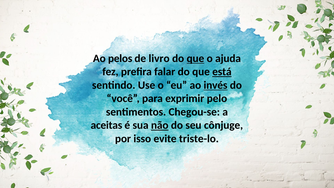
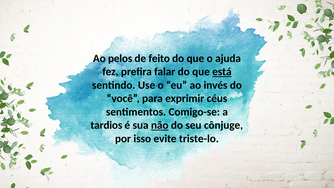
livro: livro -> feito
que at (195, 58) underline: present -> none
invés underline: present -> none
pelo: pelo -> céus
Chegou-se: Chegou-se -> Comigo-se
aceitas: aceitas -> tardios
